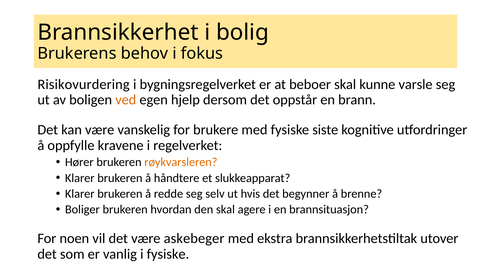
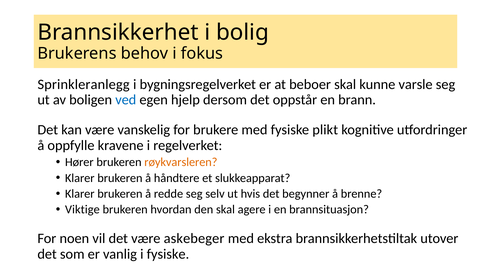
Risikovurdering: Risikovurdering -> Sprinkleranlegg
ved colour: orange -> blue
siste: siste -> plikt
Boliger: Boliger -> Viktige
